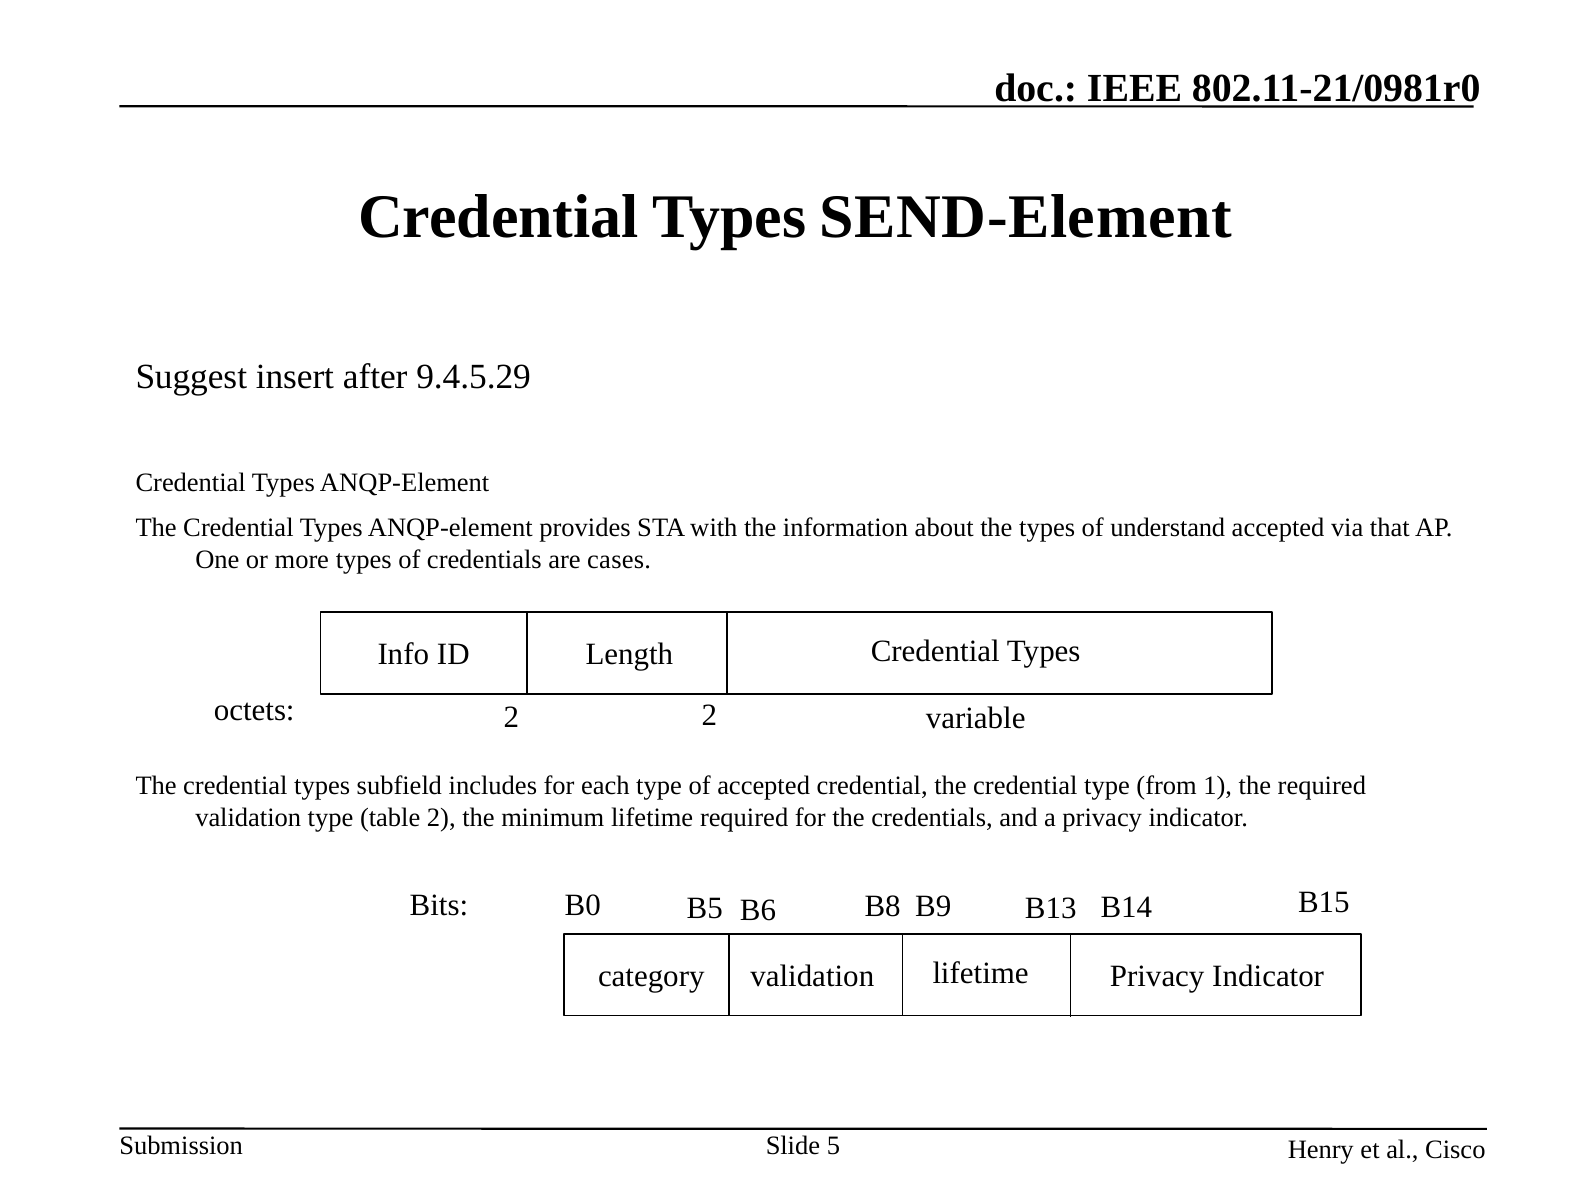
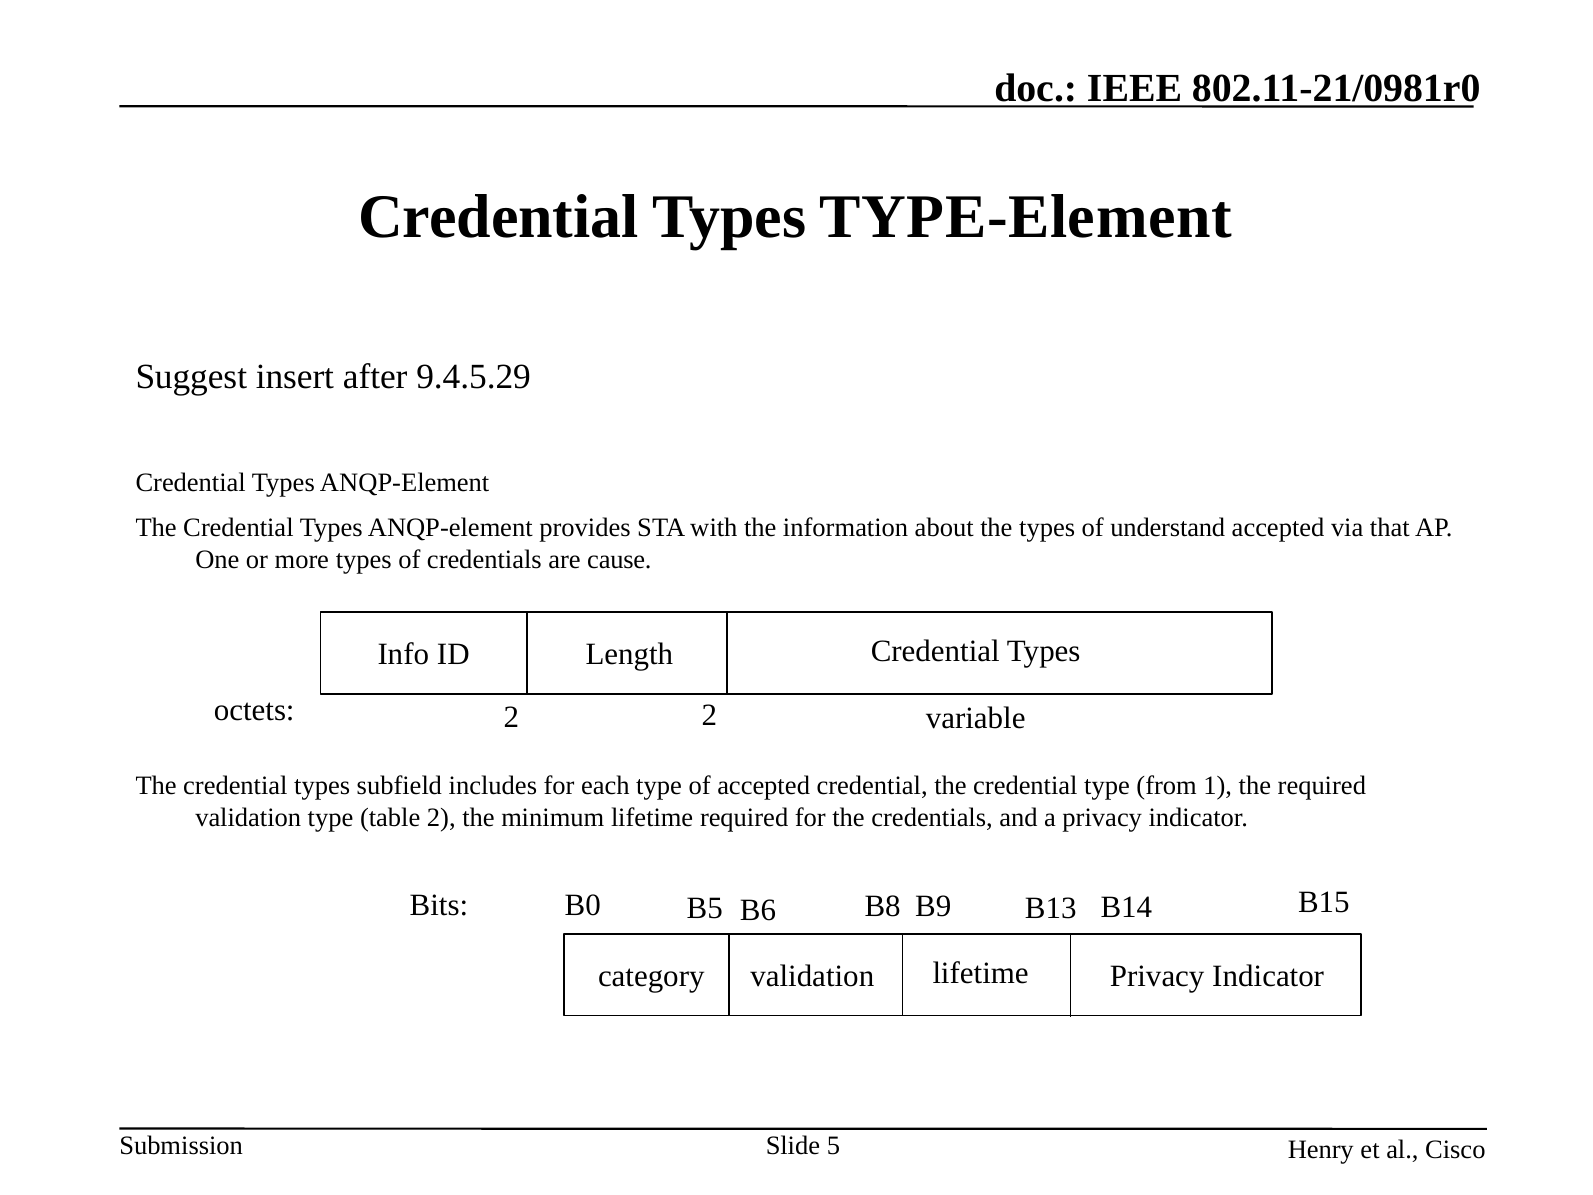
SEND-Element: SEND-Element -> TYPE-Element
cases: cases -> cause
